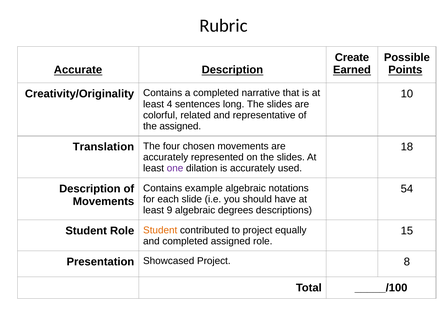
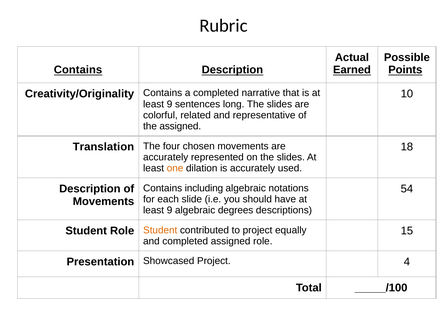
Create: Create -> Actual
Accurate at (78, 70): Accurate -> Contains
4 at (170, 104): 4 -> 9
one colour: purple -> orange
example: example -> including
8: 8 -> 4
